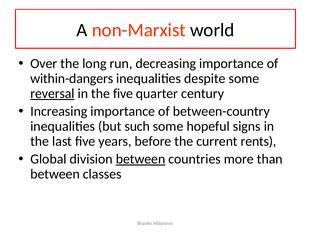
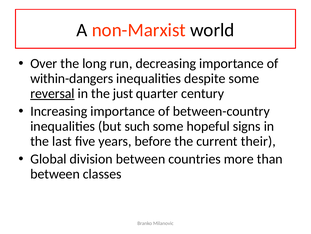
the five: five -> just
rents: rents -> their
between at (141, 159) underline: present -> none
